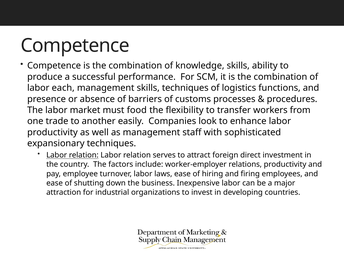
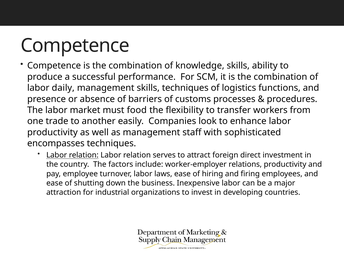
each: each -> daily
expansionary: expansionary -> encompasses
